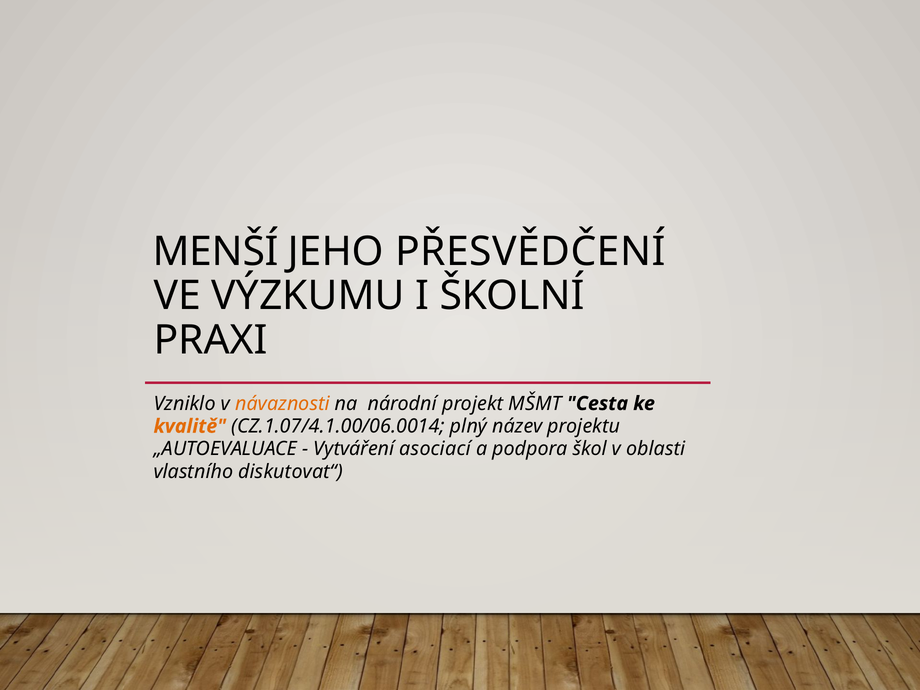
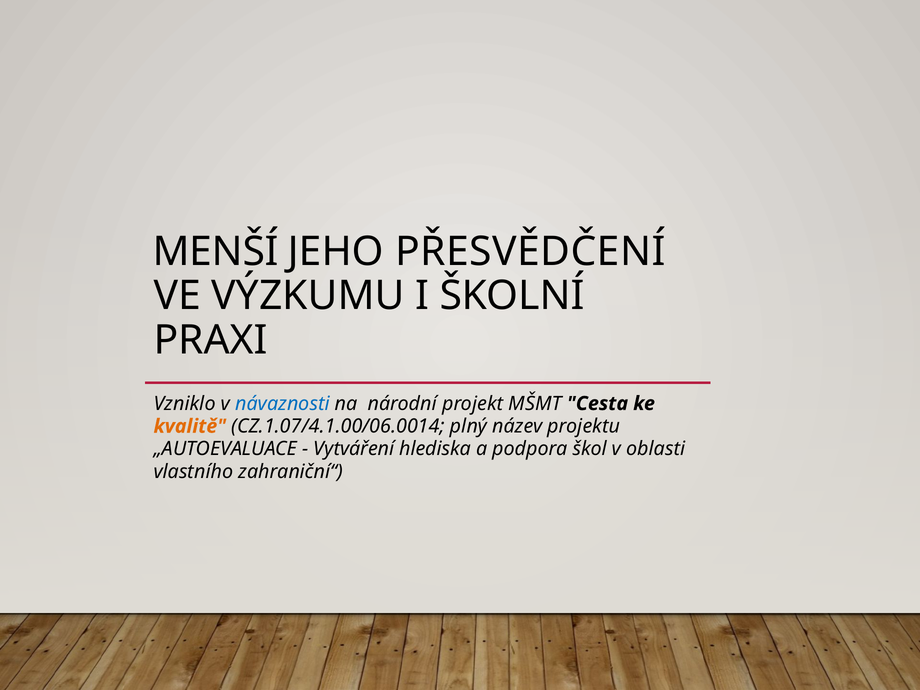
návaznosti colour: orange -> blue
asociací: asociací -> hlediska
diskutovat“: diskutovat“ -> zahraniční“
